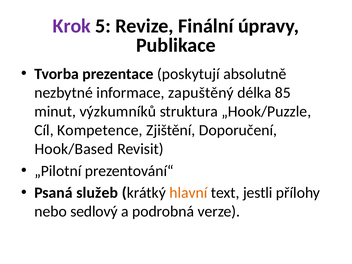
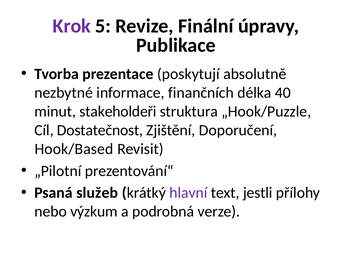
zapuštěný: zapuštěný -> finančních
85: 85 -> 40
výzkumníků: výzkumníků -> stakeholdeři
Kompetence: Kompetence -> Dostatečnost
hlavní colour: orange -> purple
sedlový: sedlový -> výzkum
